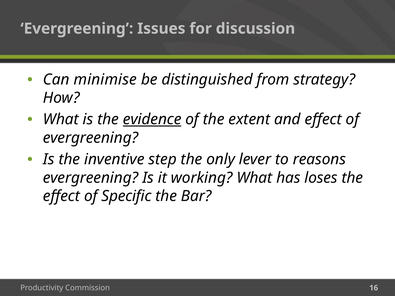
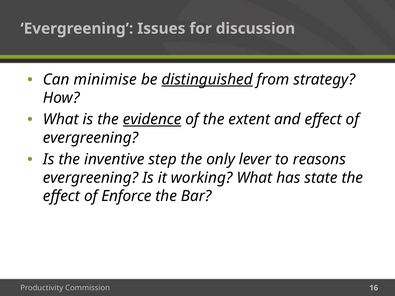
distinguished underline: none -> present
loses: loses -> state
Specific: Specific -> Enforce
